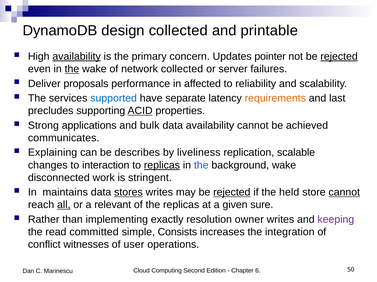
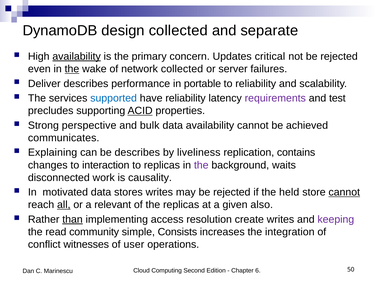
printable: printable -> separate
pointer: pointer -> critical
rejected at (339, 57) underline: present -> none
Deliver proposals: proposals -> describes
affected: affected -> portable
have separate: separate -> reliability
requirements colour: orange -> purple
last: last -> test
applications: applications -> perspective
scalable: scalable -> contains
replicas at (162, 166) underline: present -> none
the at (201, 166) colour: blue -> purple
background wake: wake -> waits
stringent: stringent -> causality
maintains: maintains -> motivated
stores underline: present -> none
rejected at (232, 193) underline: present -> none
sure: sure -> also
than underline: none -> present
exactly: exactly -> access
owner: owner -> create
committed: committed -> community
